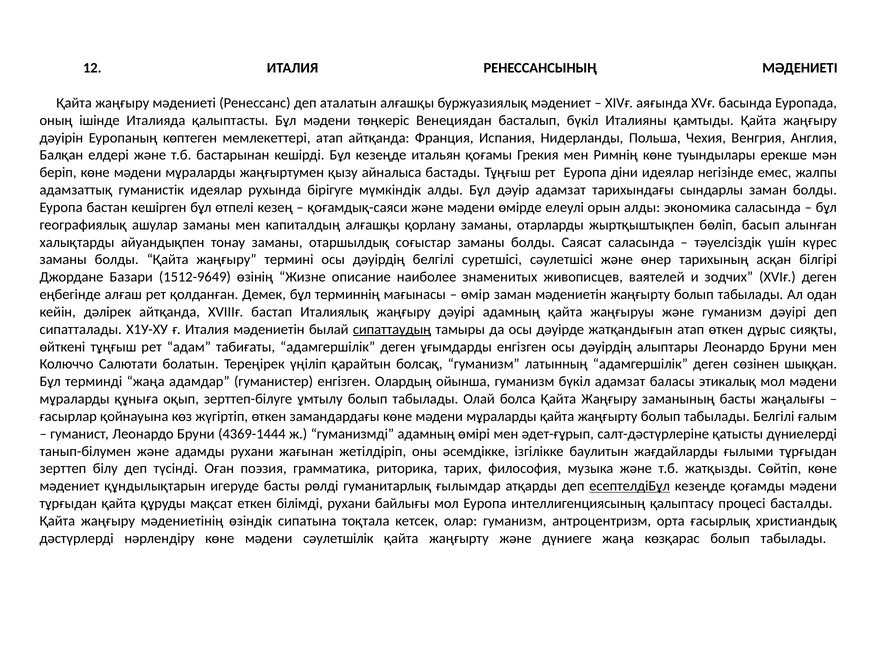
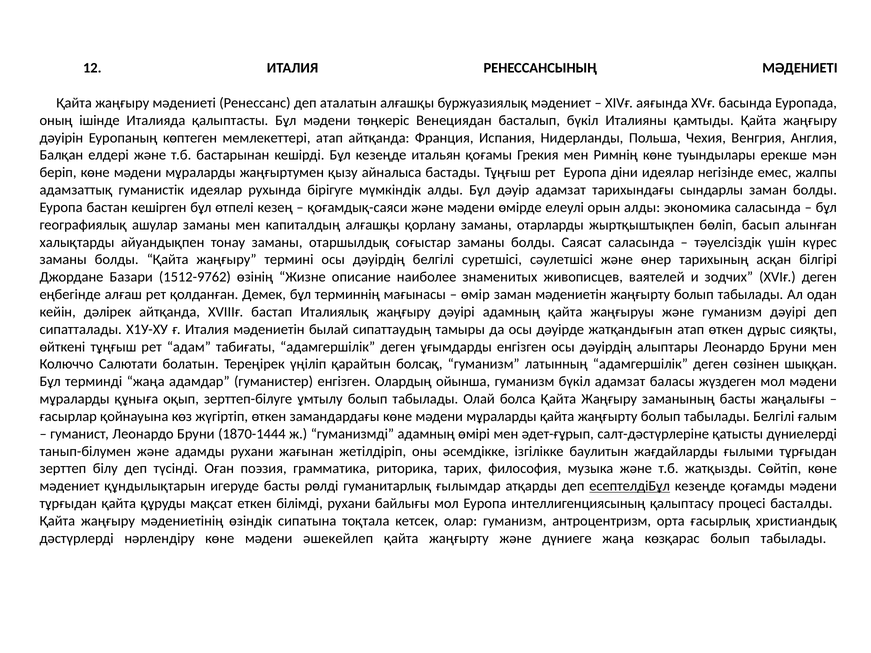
1512-9649: 1512-9649 -> 1512-9762
сипаттаудың underline: present -> none
этикалық: этикалық -> жүздеген
4369-1444: 4369-1444 -> 1870-1444
сәулетшілік: сәулетшілік -> әшекейлеп
